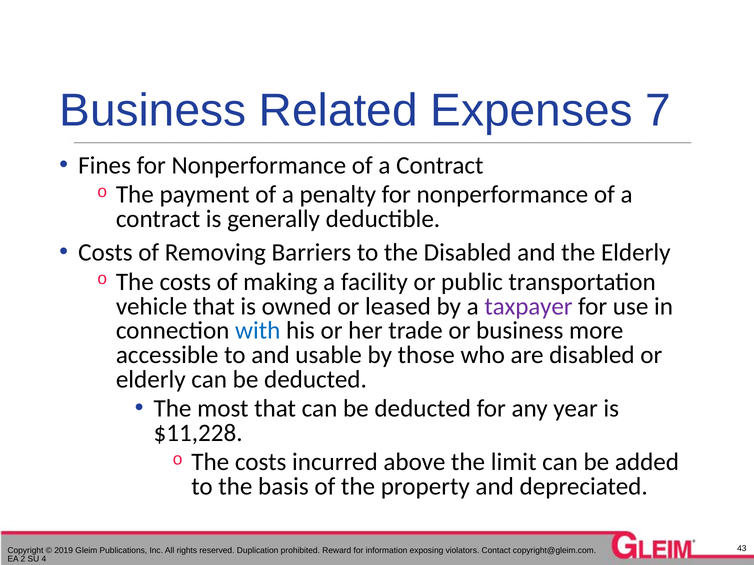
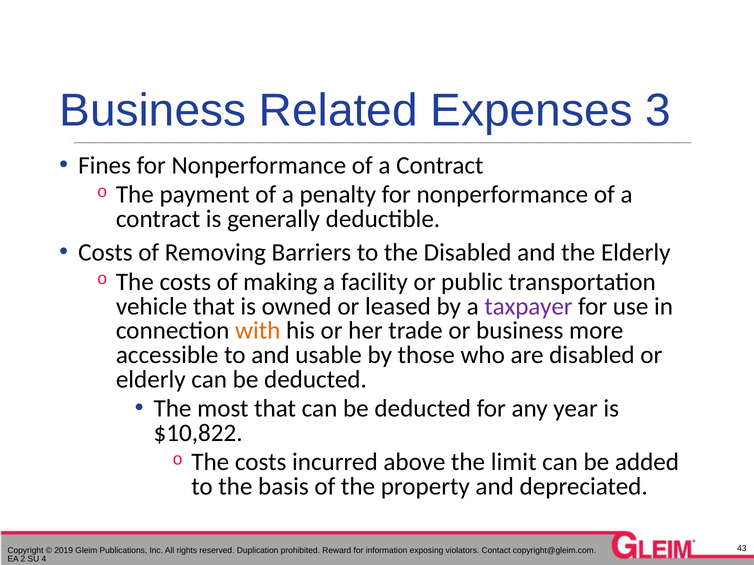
7: 7 -> 3
with colour: blue -> orange
$11,228: $11,228 -> $10,822
